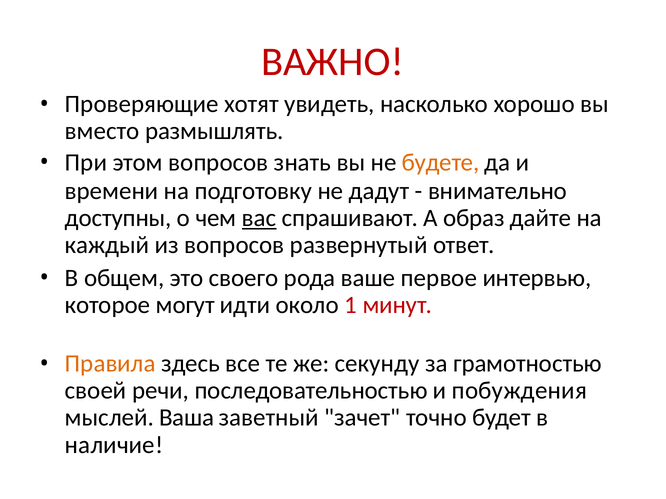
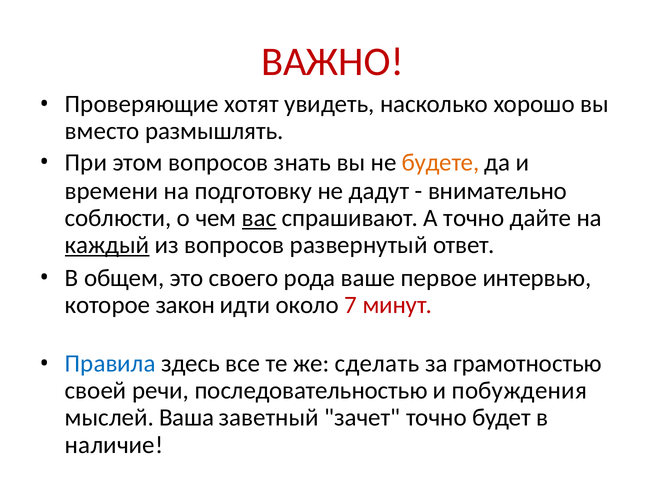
доступны: доступны -> соблюсти
А образ: образ -> точно
каждый underline: none -> present
могут: могут -> закон
1: 1 -> 7
Правила colour: orange -> blue
секунду: секунду -> сделать
